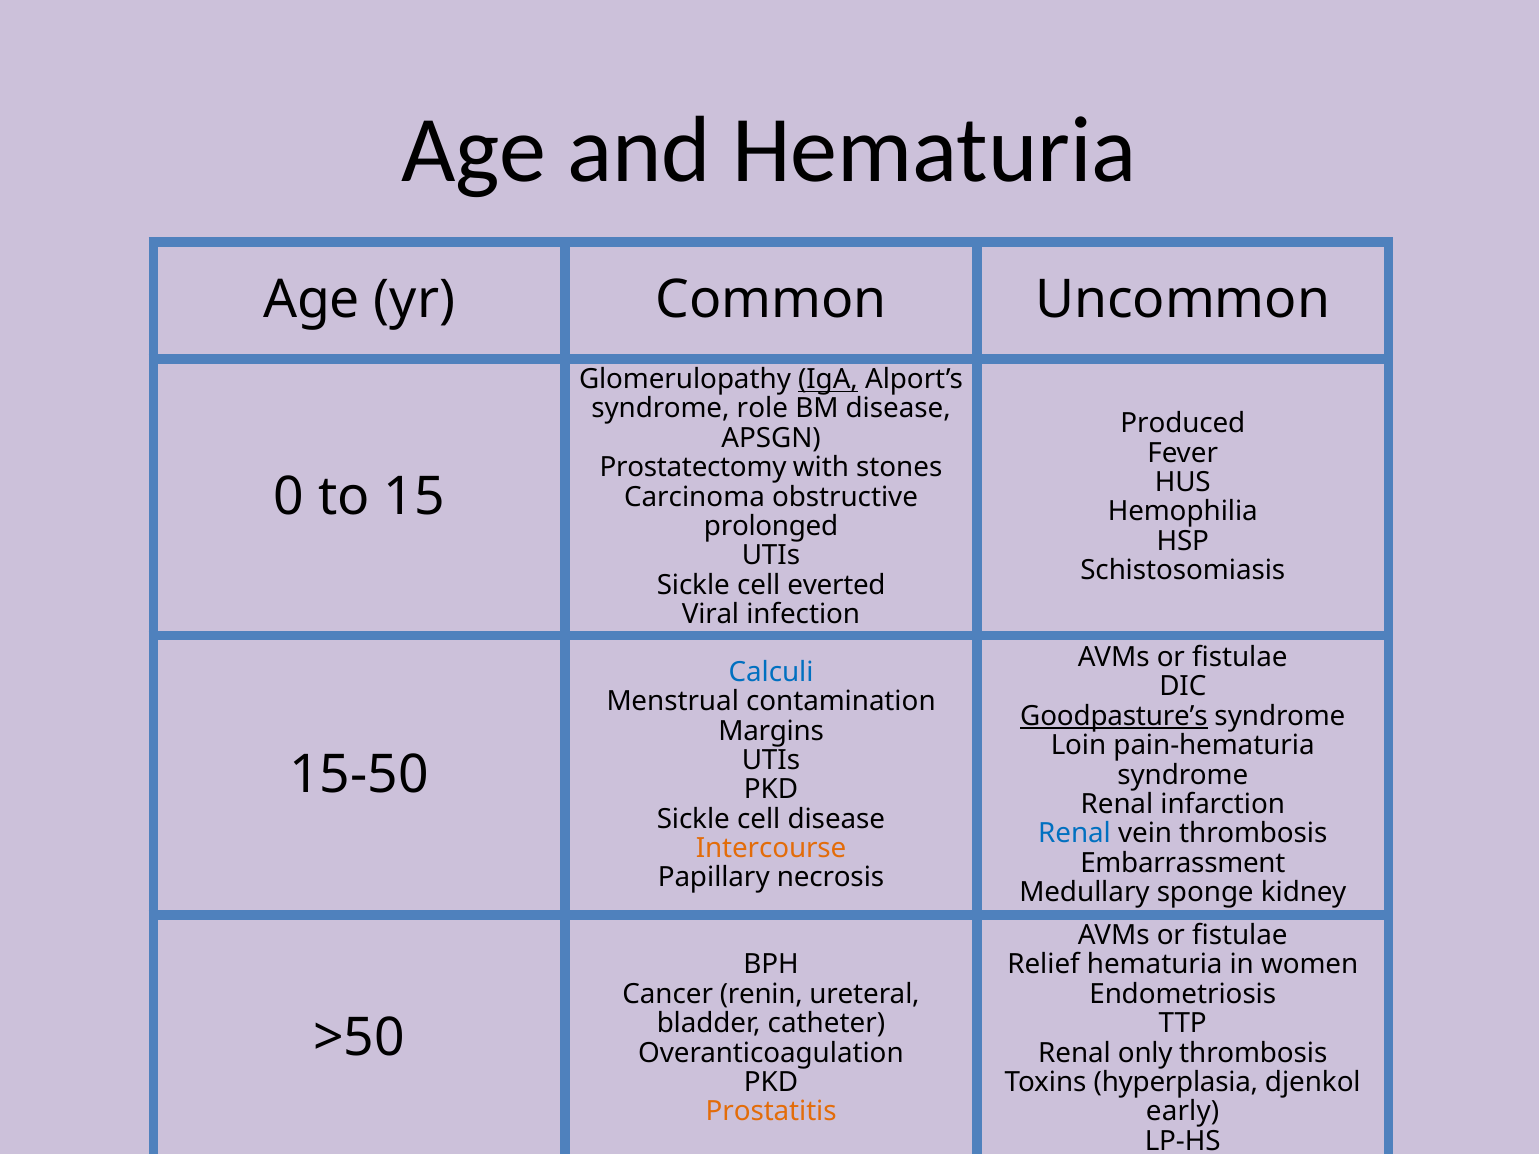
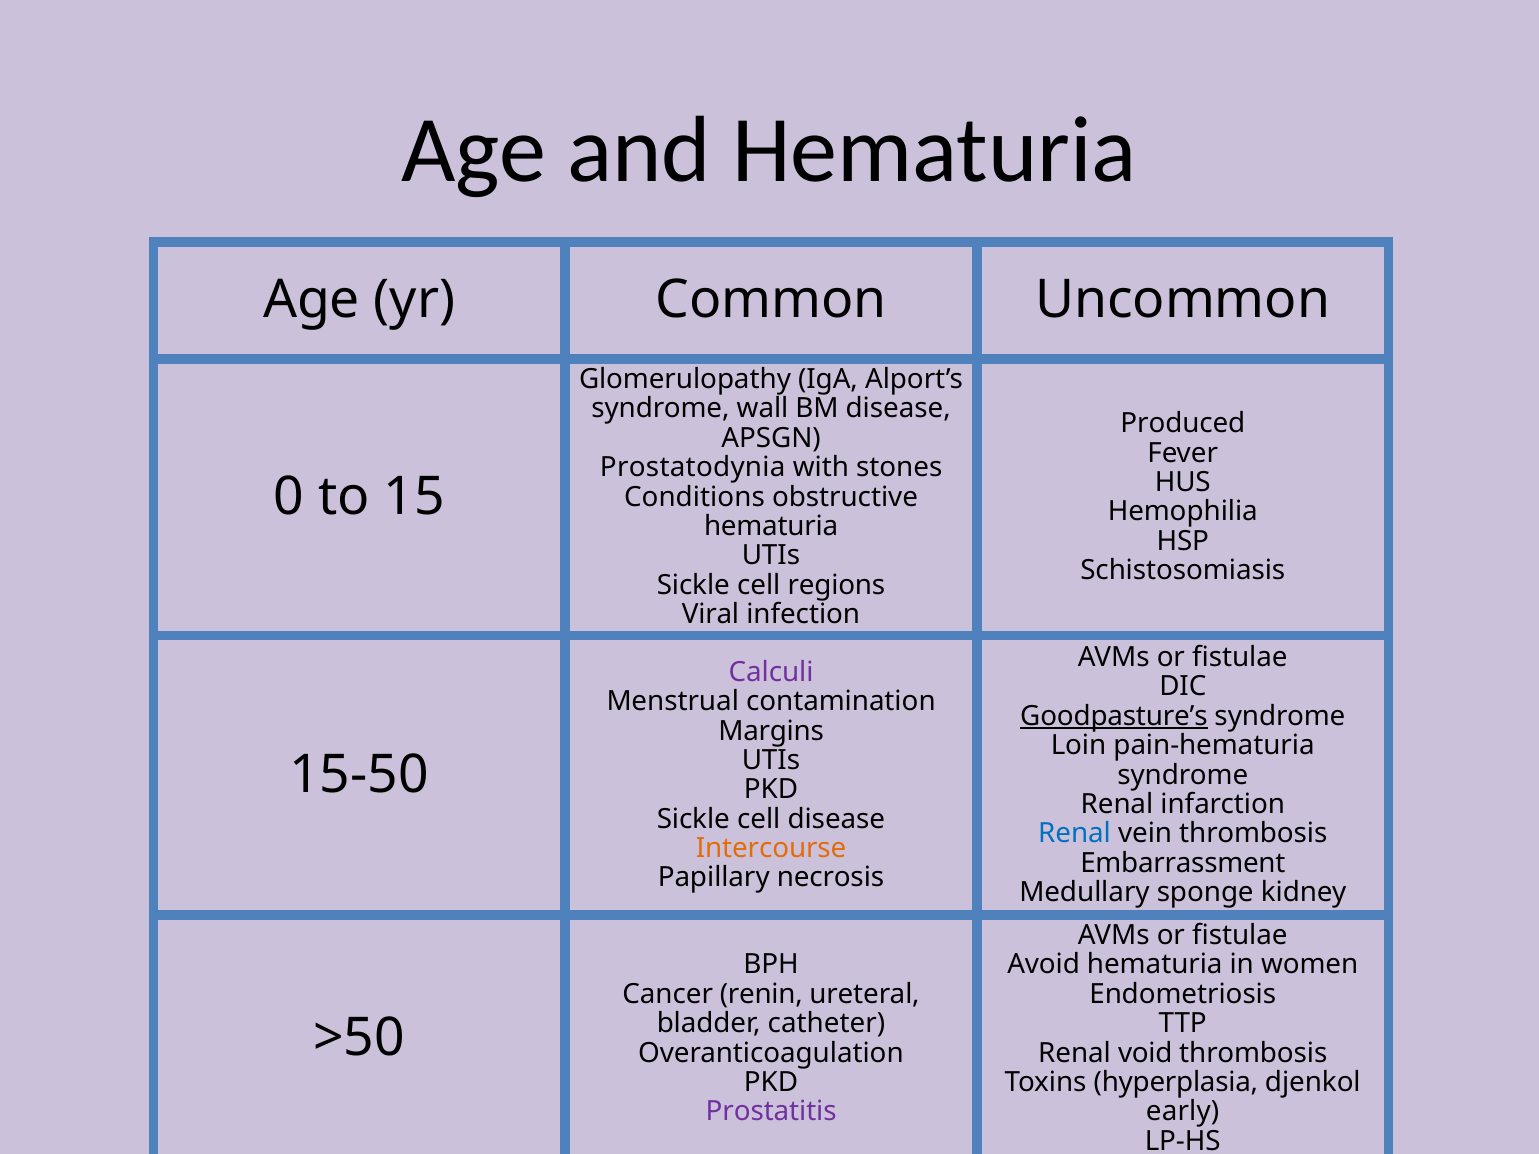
IgA underline: present -> none
role: role -> wall
Prostatectomy: Prostatectomy -> Prostatodynia
Carcinoma: Carcinoma -> Conditions
prolonged at (771, 526): prolonged -> hematuria
everted: everted -> regions
Calculi colour: blue -> purple
Relief: Relief -> Avoid
only: only -> void
Prostatitis colour: orange -> purple
